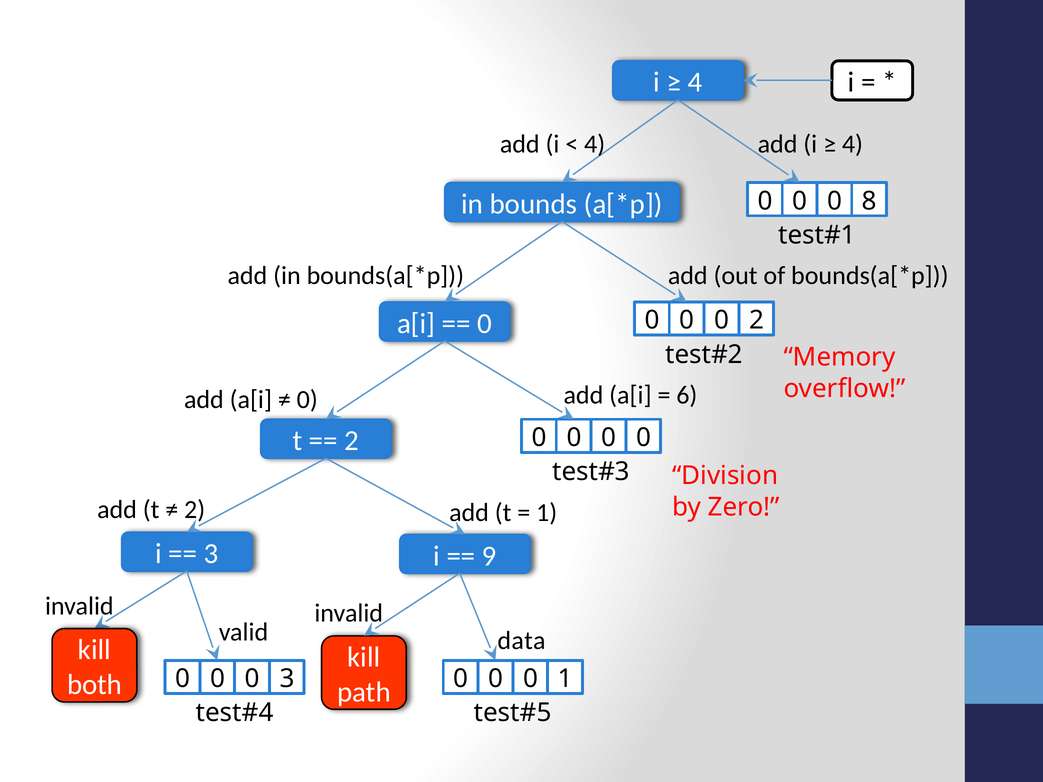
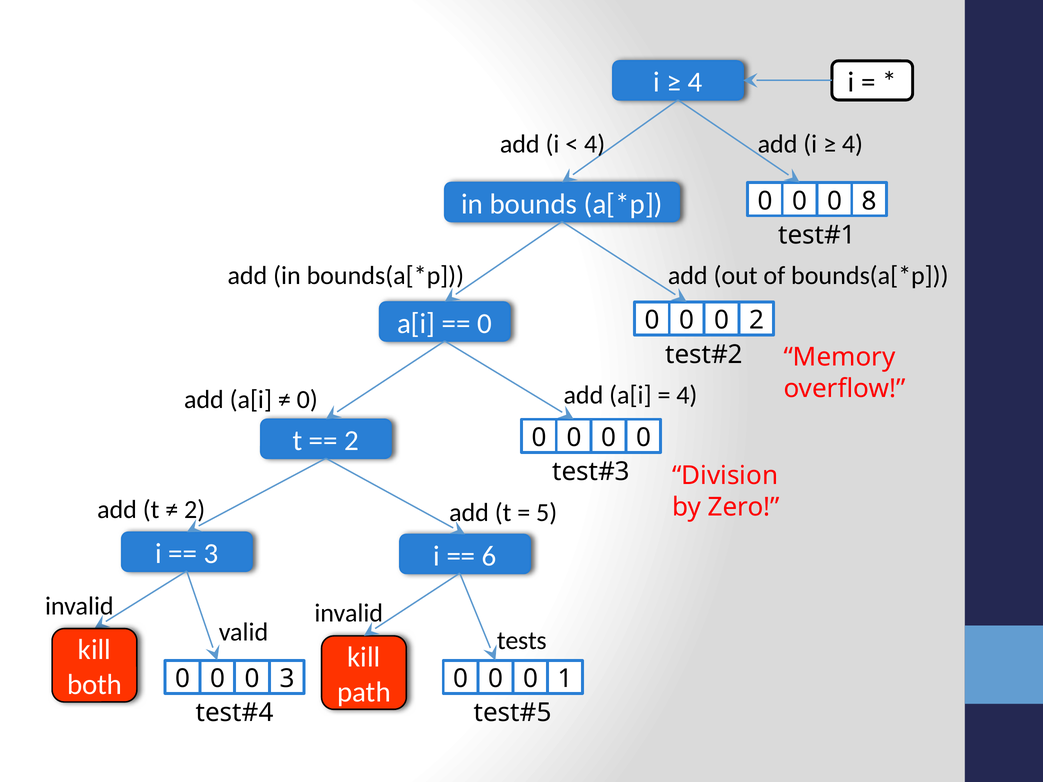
6 at (687, 395): 6 -> 4
1 at (547, 513): 1 -> 5
9: 9 -> 6
data: data -> tests
